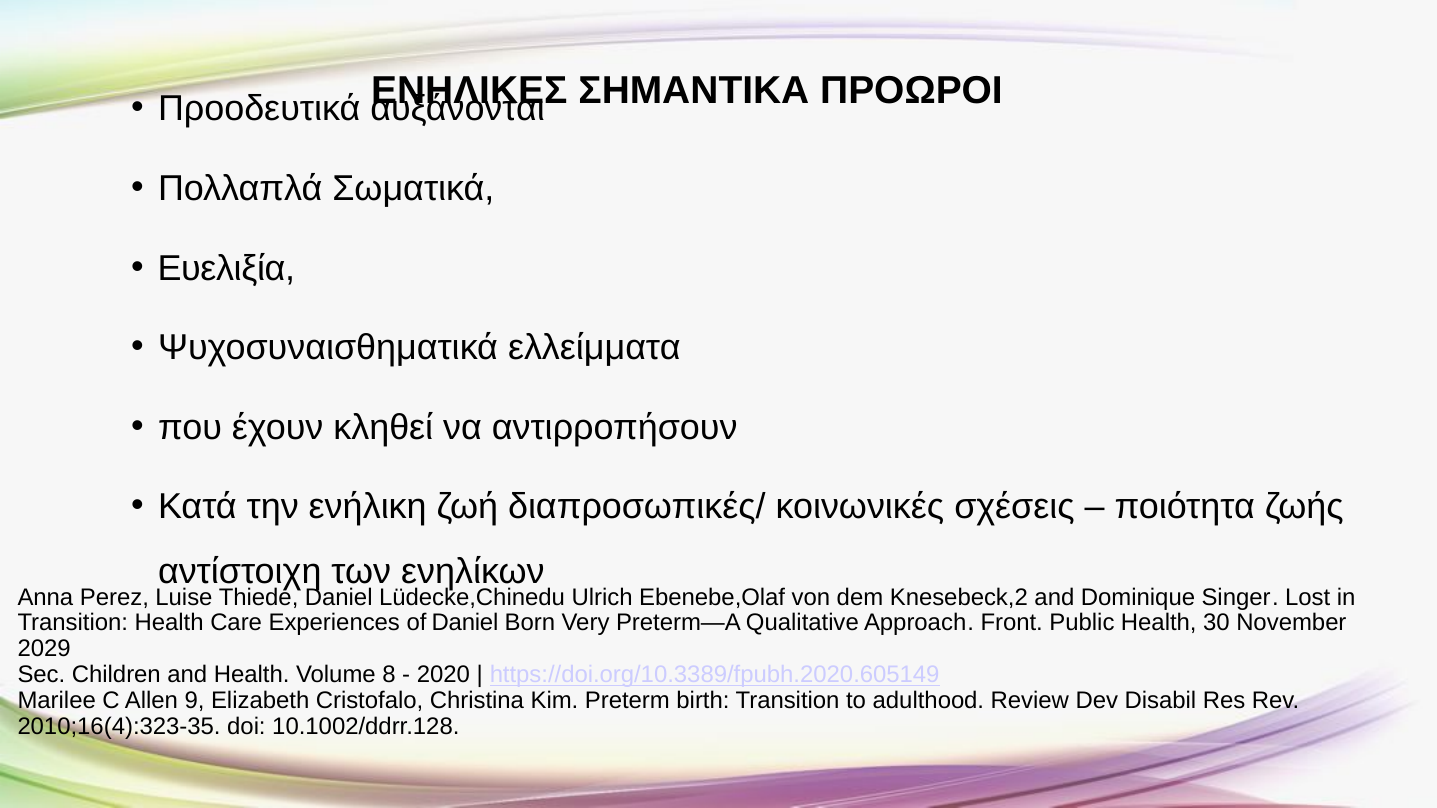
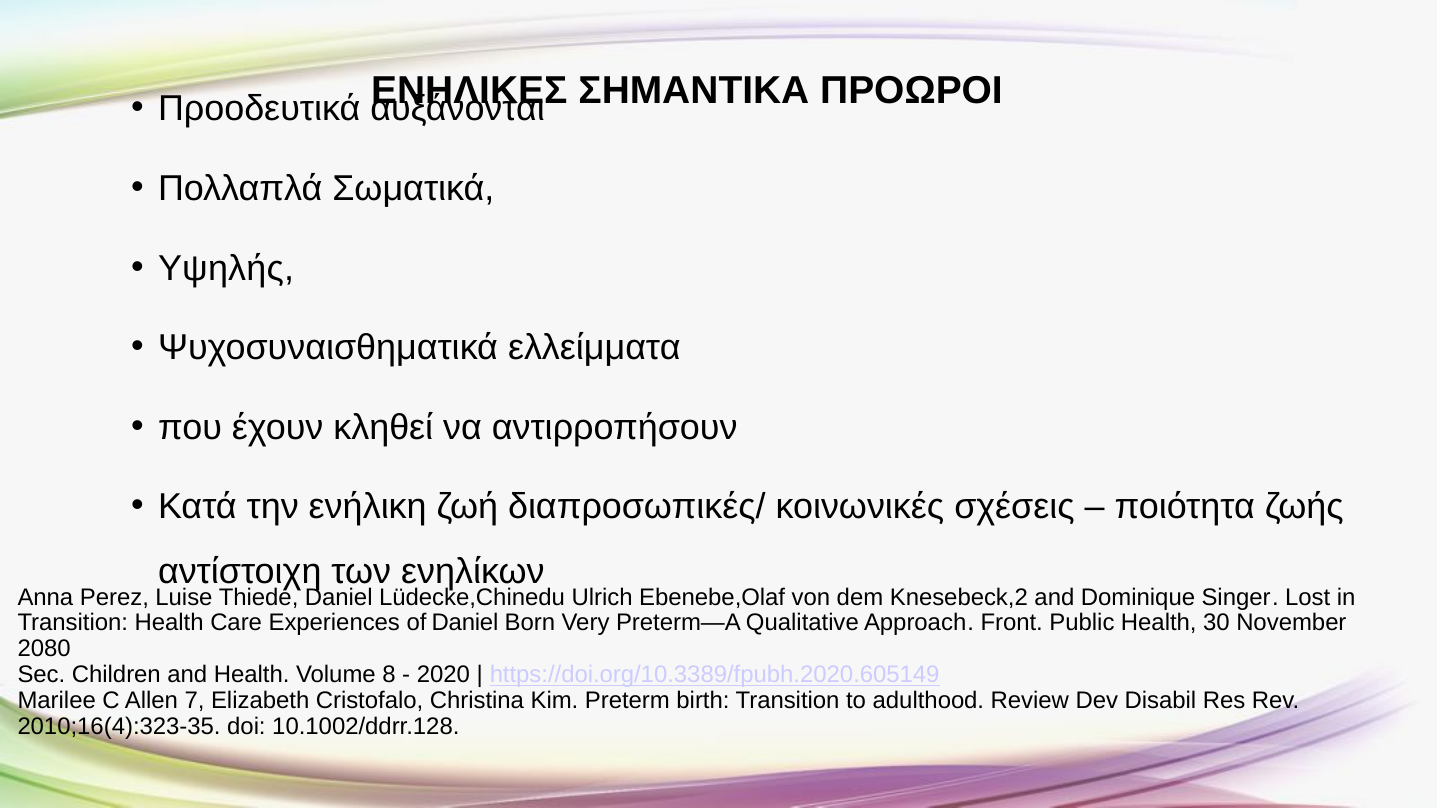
Ευελιξία: Ευελιξία -> Υψηλής
2029: 2029 -> 2080
9: 9 -> 7
